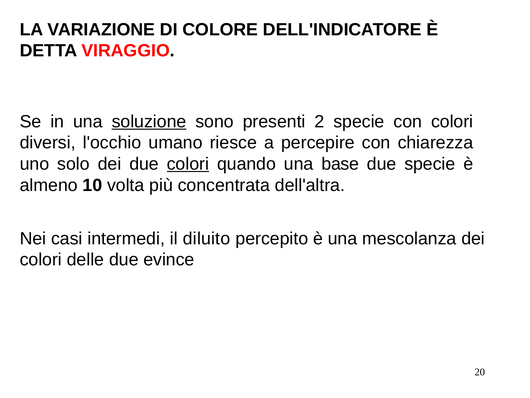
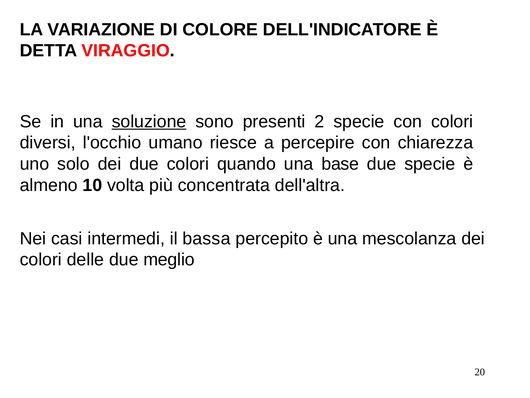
colori at (188, 164) underline: present -> none
diluito: diluito -> bassa
evince: evince -> meglio
